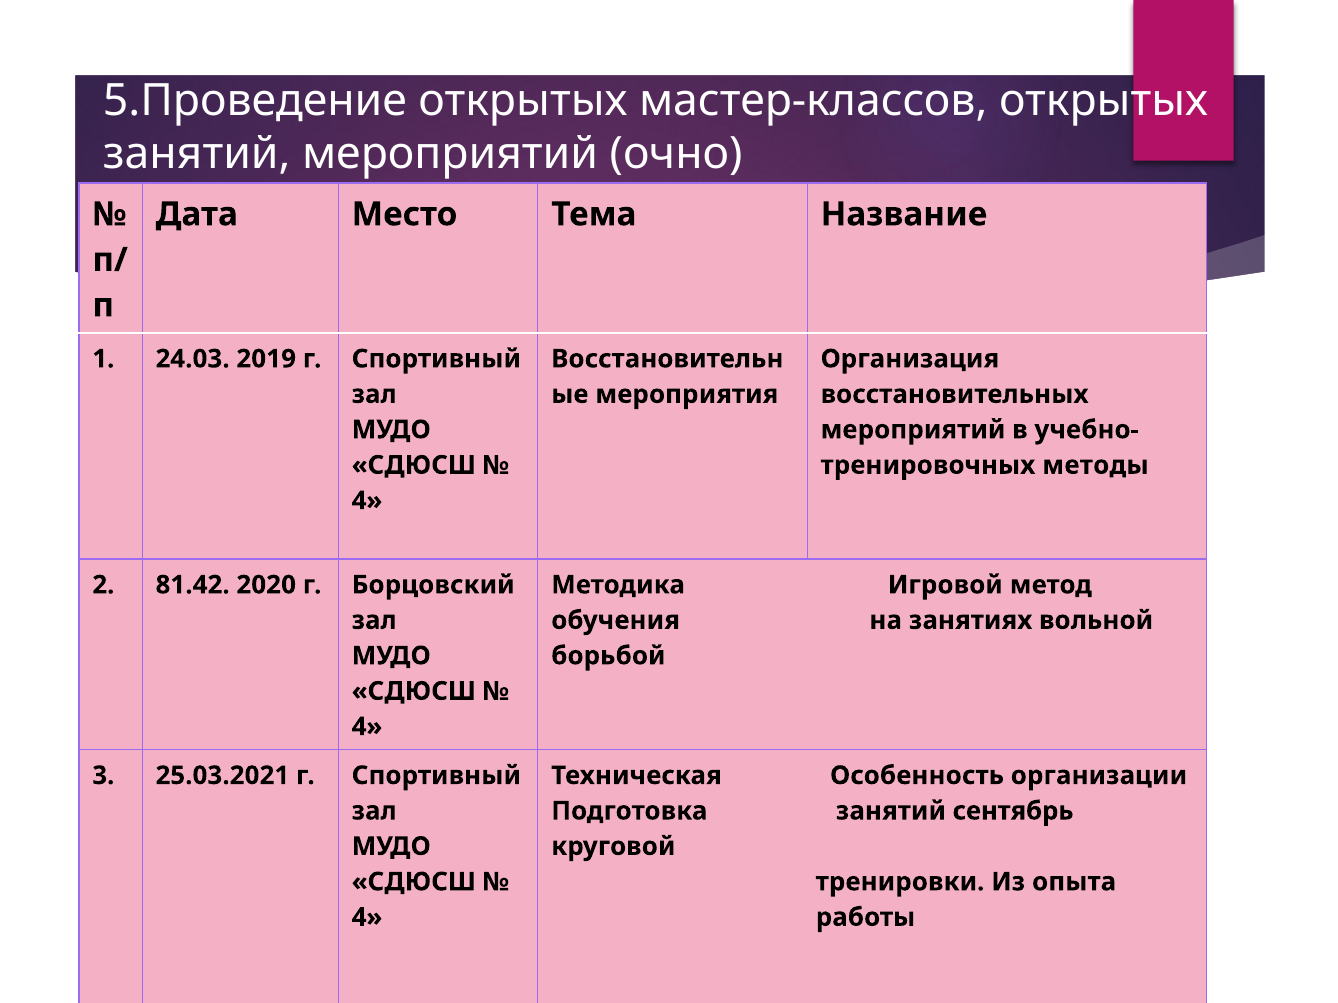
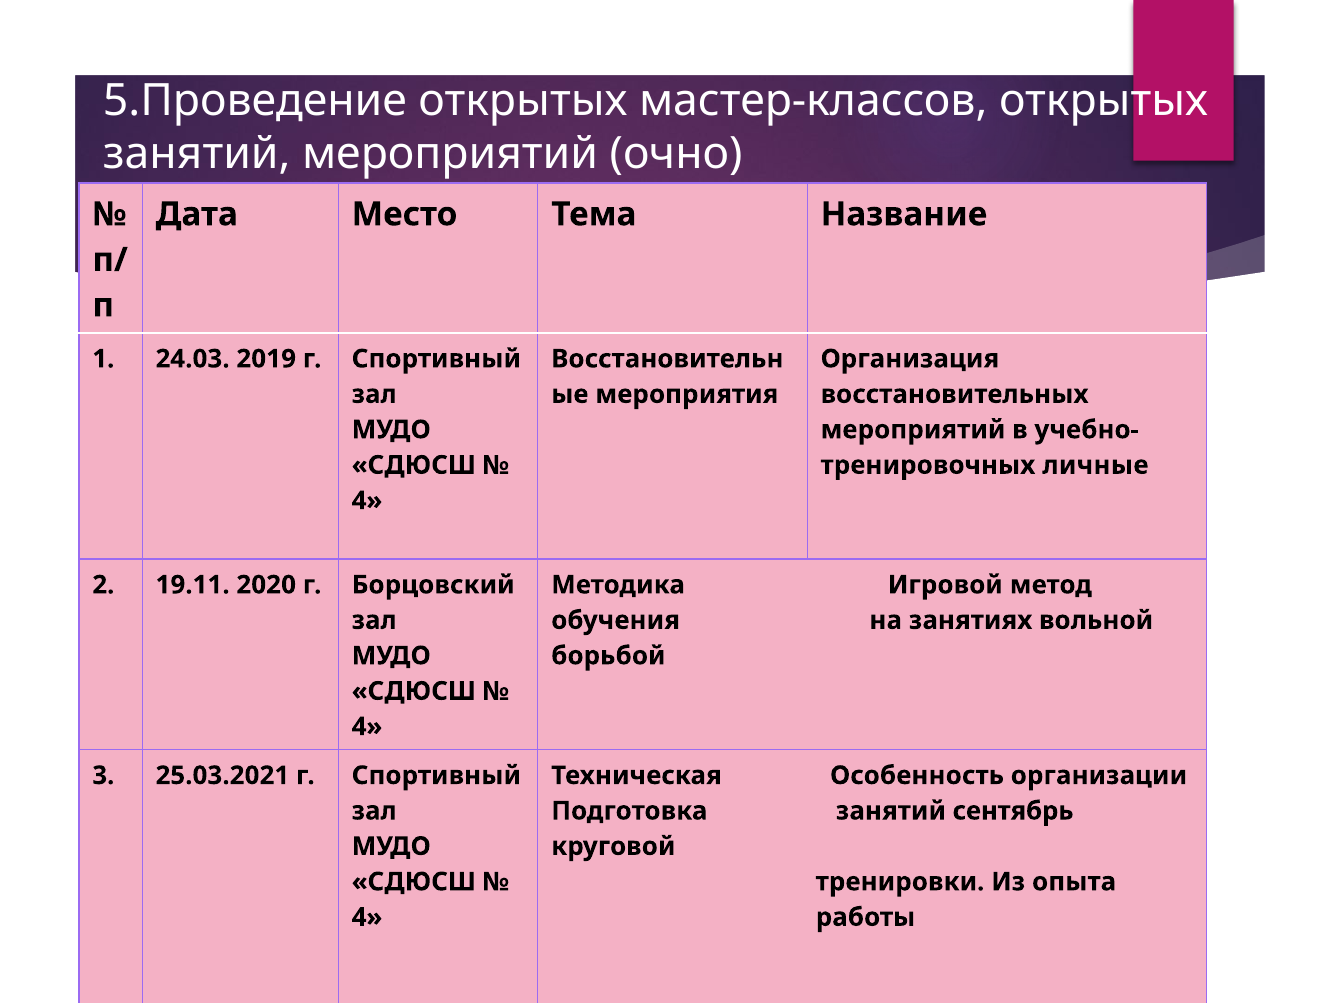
методы: методы -> личные
81.42: 81.42 -> 19.11
